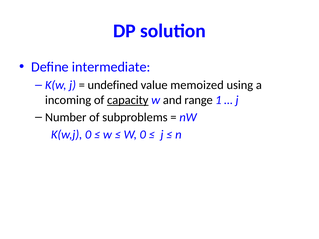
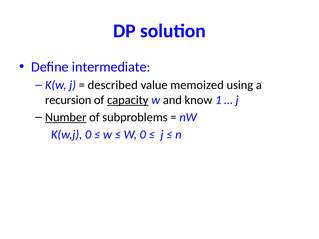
undefined: undefined -> described
incoming: incoming -> recursion
range: range -> know
Number underline: none -> present
